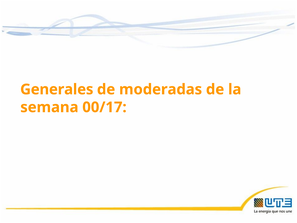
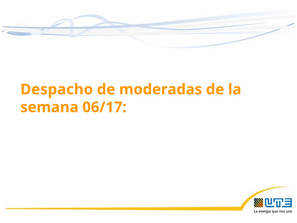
Generales: Generales -> Despacho
00/17: 00/17 -> 06/17
